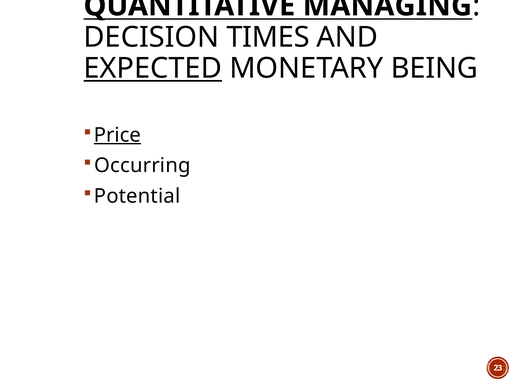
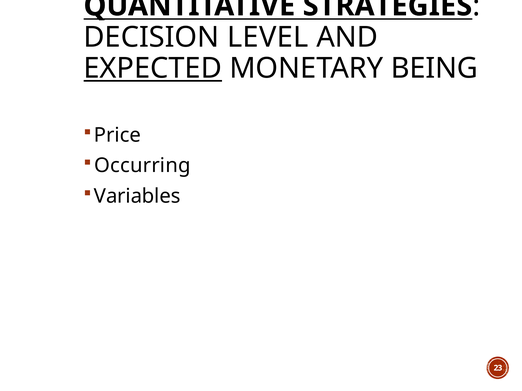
MANAGING: MANAGING -> STRATEGIES
TIMES: TIMES -> LEVEL
Price underline: present -> none
Potential: Potential -> Variables
